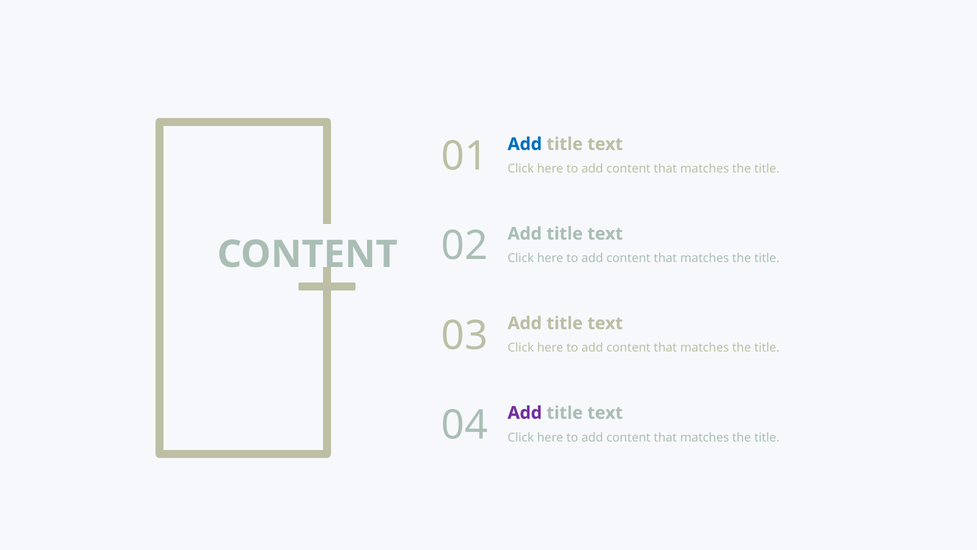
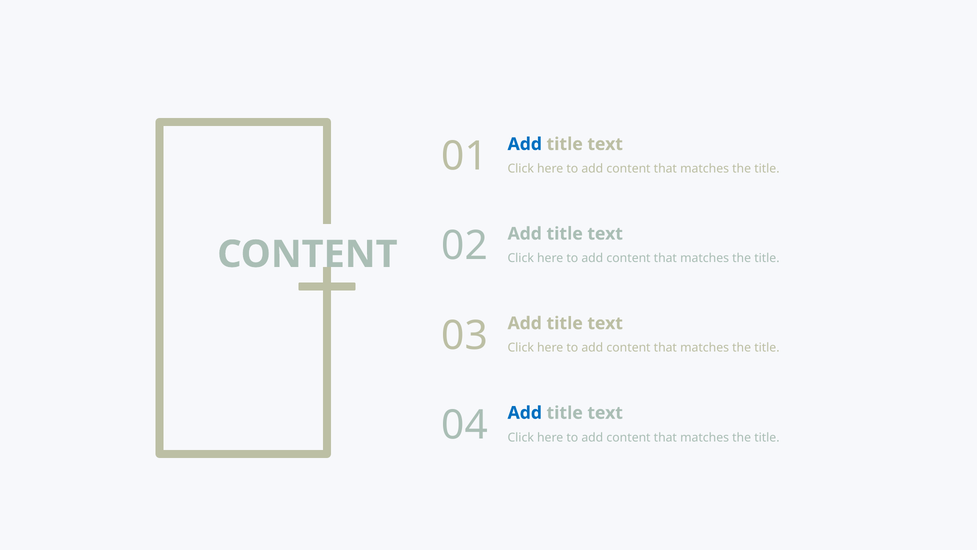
Add at (525, 413) colour: purple -> blue
